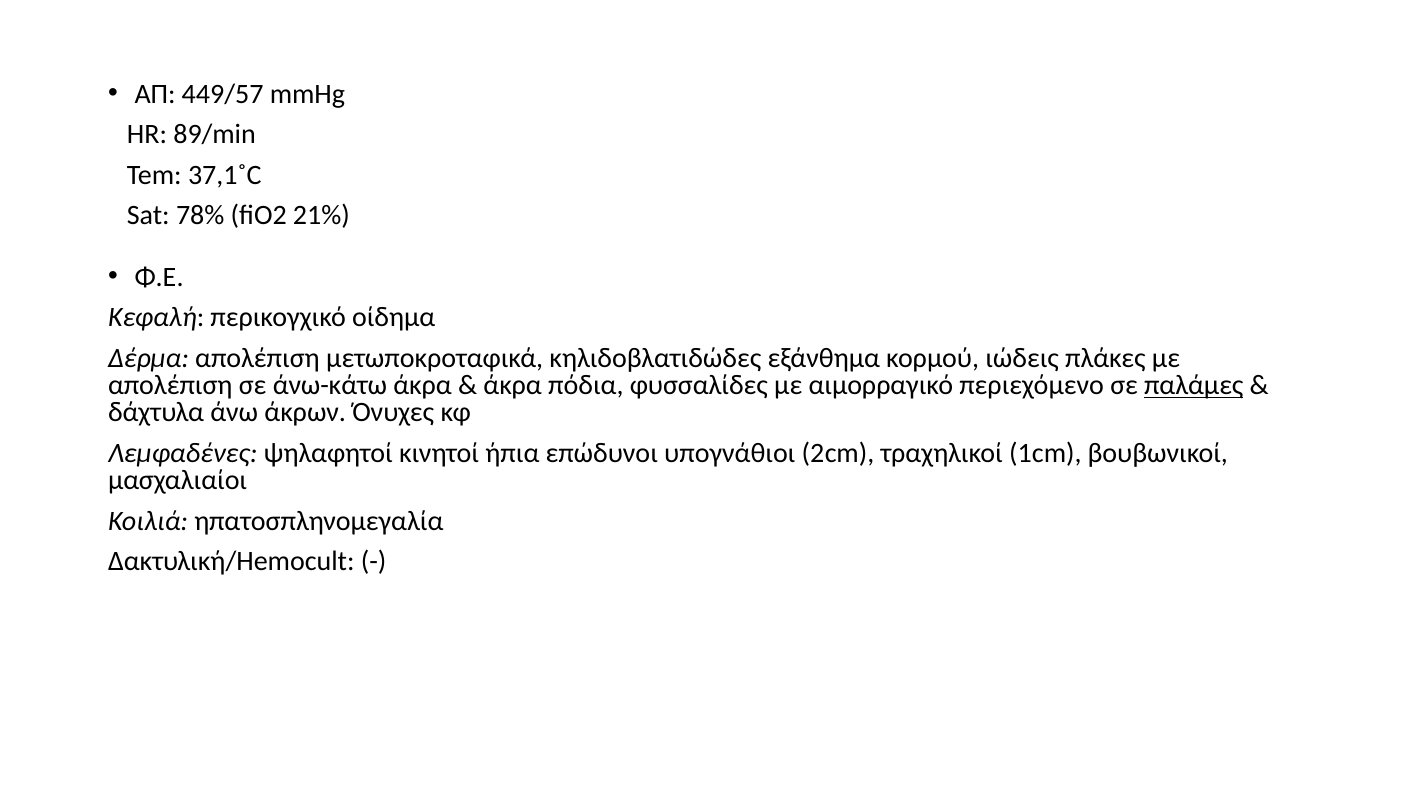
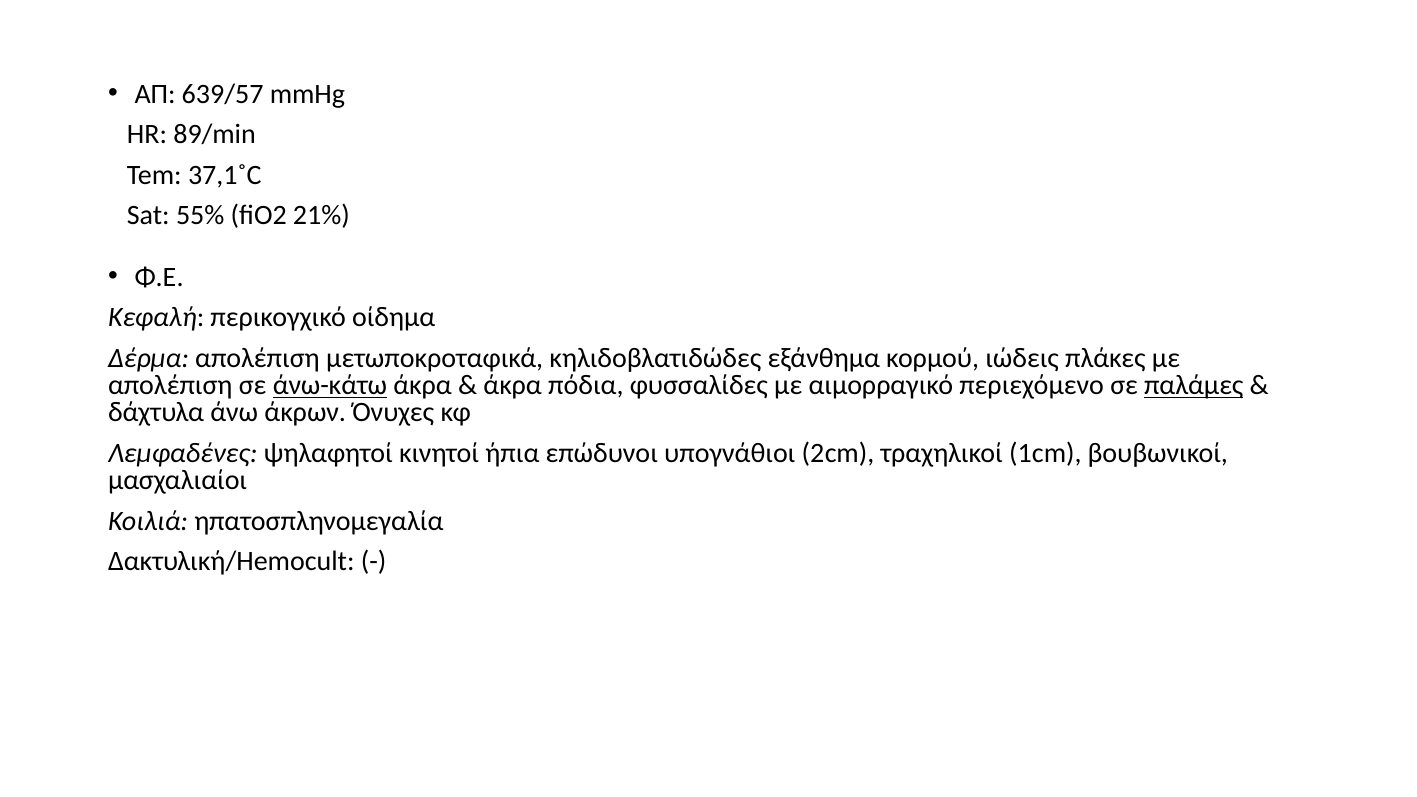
449/57: 449/57 -> 639/57
78%: 78% -> 55%
άνω-κάτω underline: none -> present
